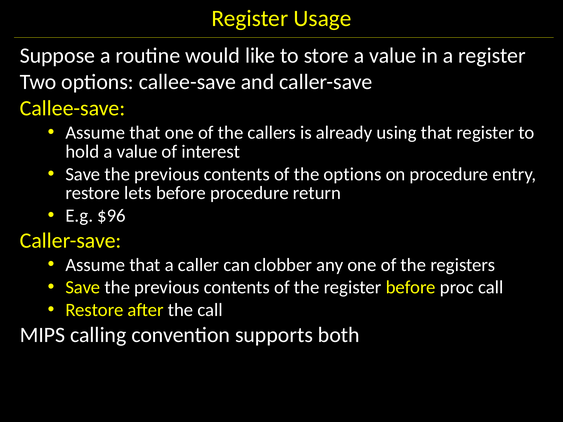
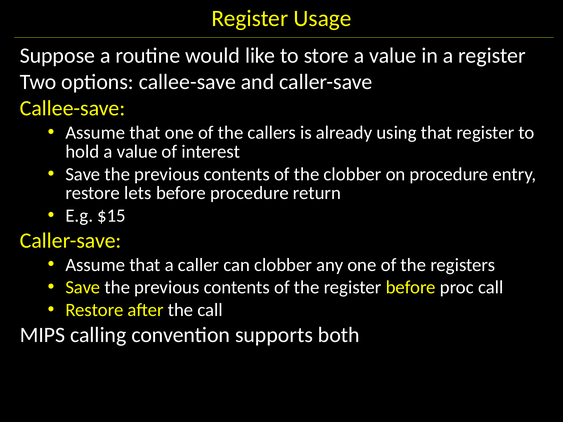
the options: options -> clobber
$96: $96 -> $15
